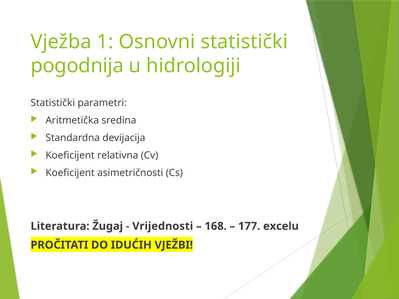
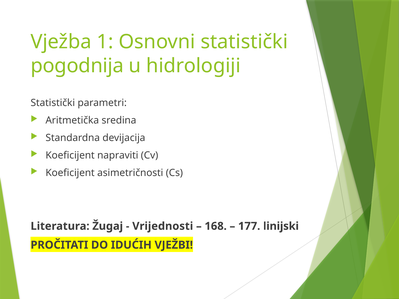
relativna: relativna -> napraviti
excelu: excelu -> linijski
